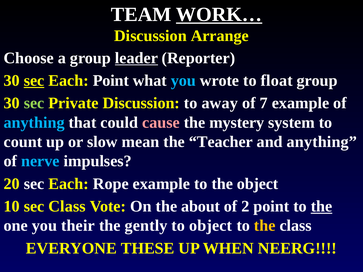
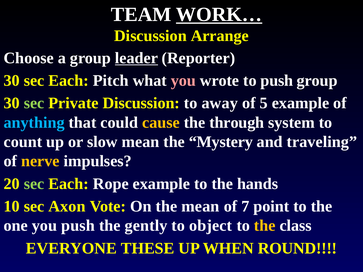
sec at (34, 81) underline: present -> none
Each Point: Point -> Pitch
you at (183, 81) colour: light blue -> pink
to float: float -> push
7: 7 -> 5
cause colour: pink -> yellow
mystery: mystery -> through
Teacher: Teacher -> Mystery
and anything: anything -> traveling
nerve colour: light blue -> yellow
sec at (34, 184) colour: white -> light green
the object: object -> hands
sec Class: Class -> Axon
the about: about -> mean
2: 2 -> 7
the at (322, 206) underline: present -> none
you their: their -> push
NEERG: NEERG -> ROUND
